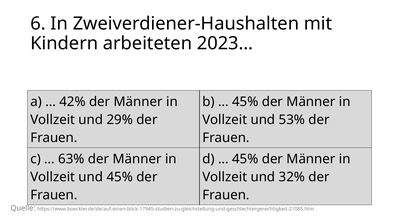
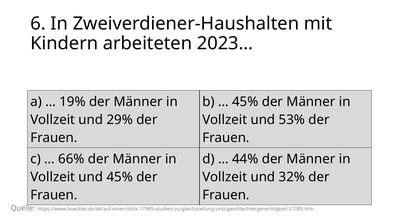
42%: 42% -> 19%
63%: 63% -> 66%
45% at (245, 159): 45% -> 44%
